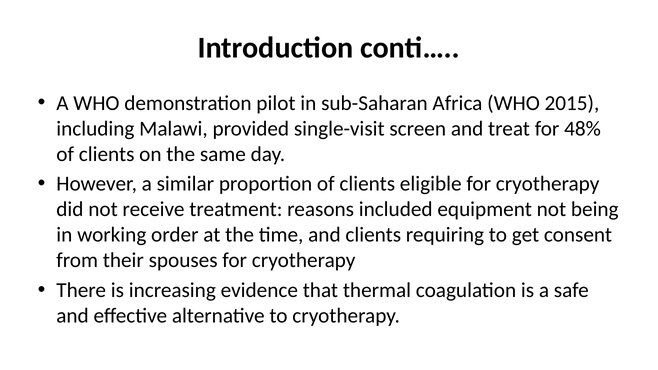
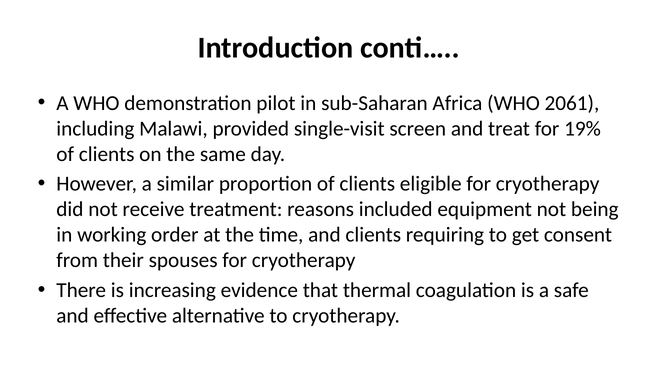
2015: 2015 -> 2061
48%: 48% -> 19%
